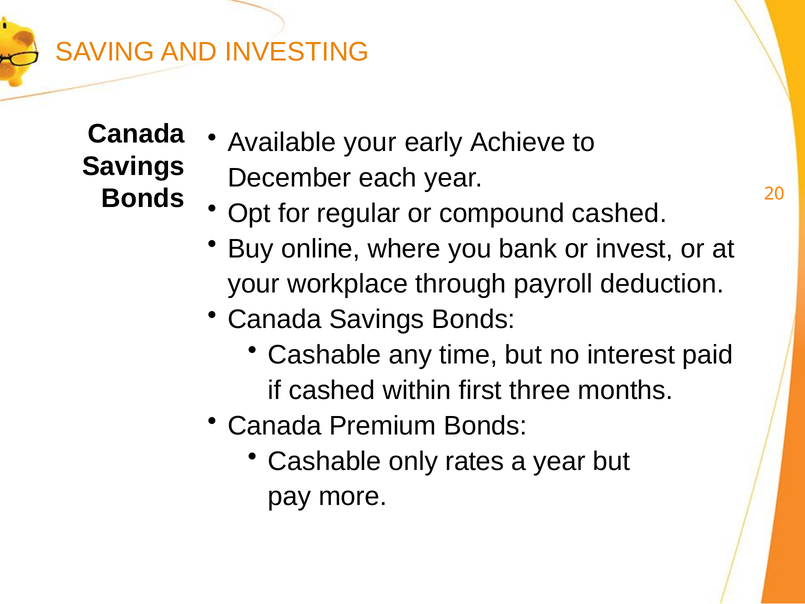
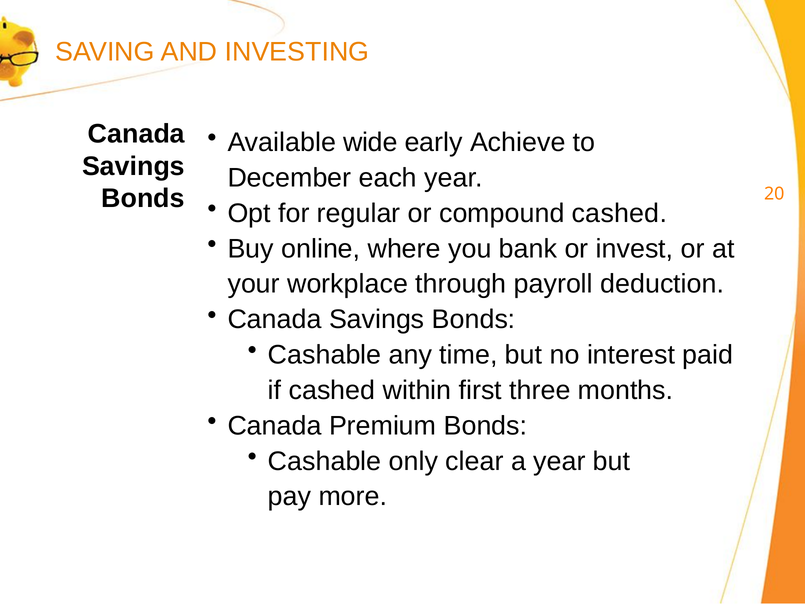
Available your: your -> wide
rates: rates -> clear
